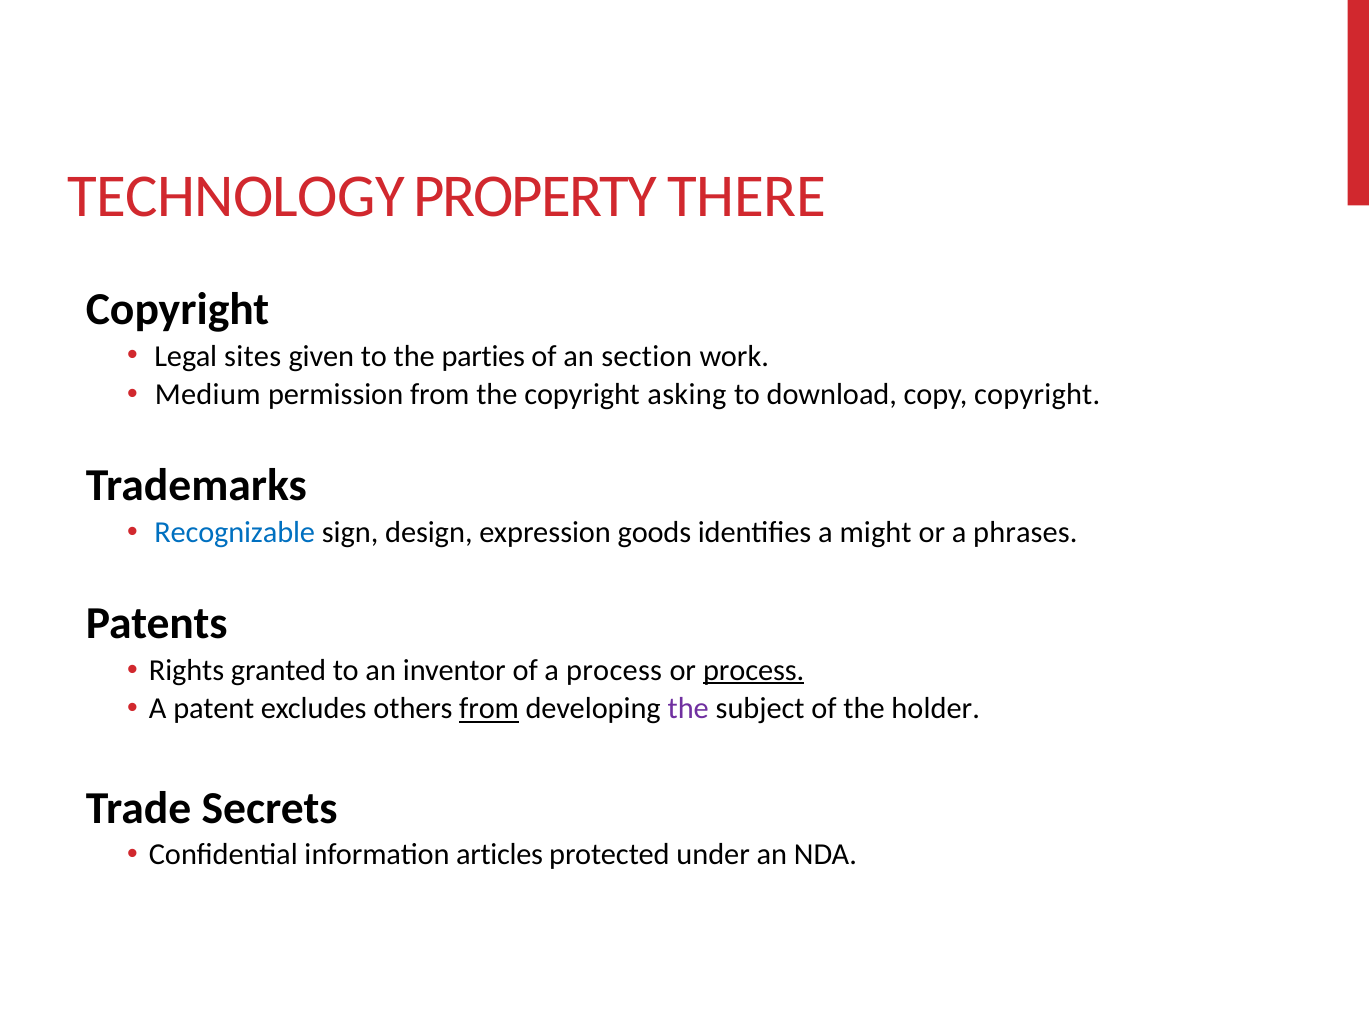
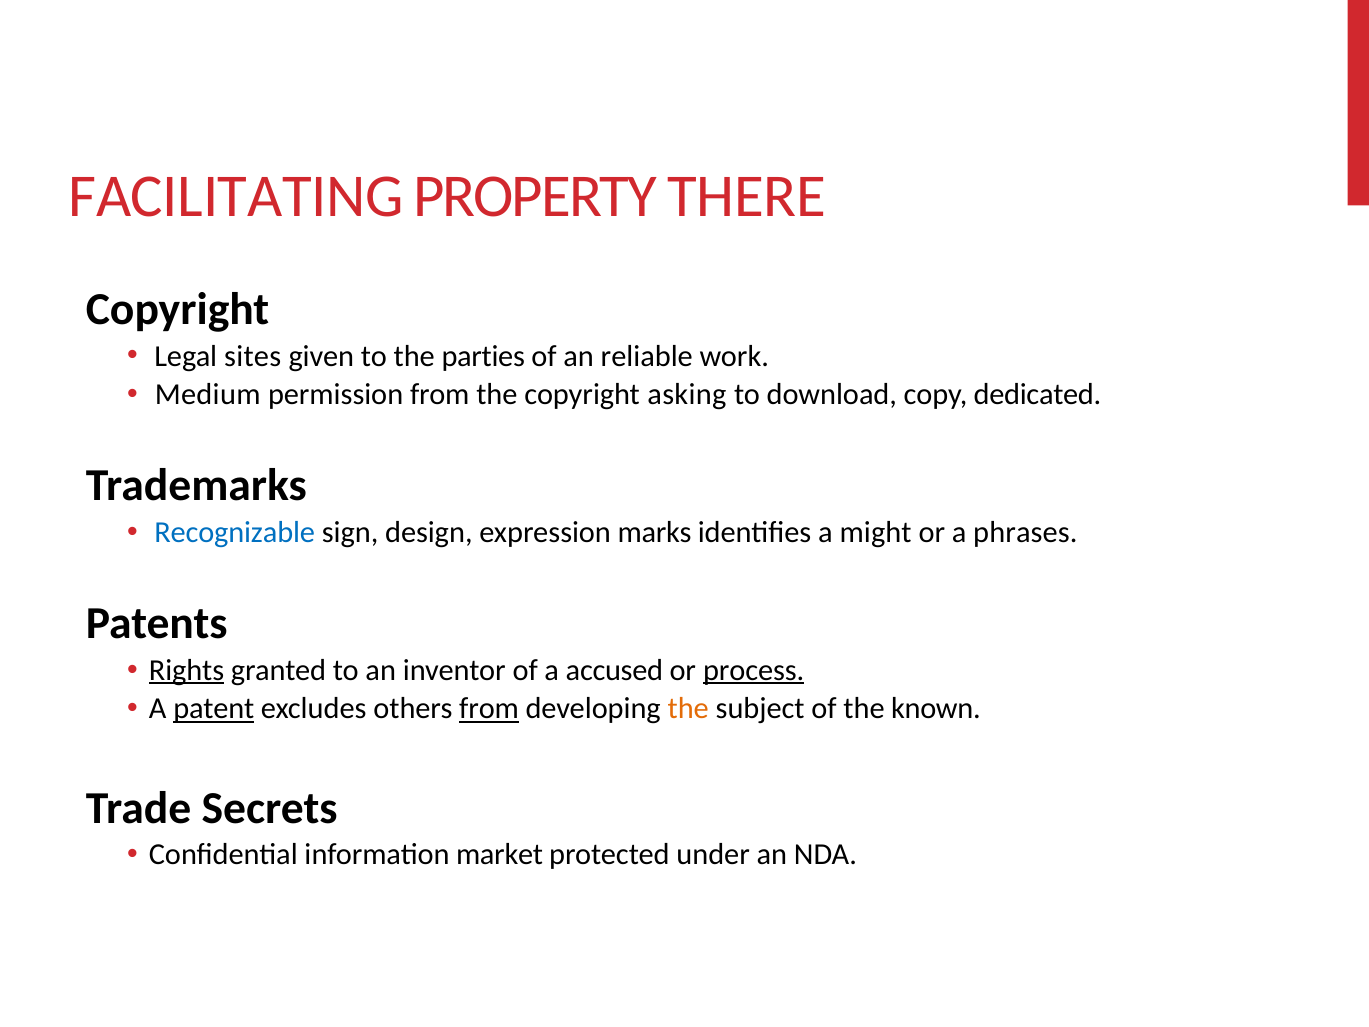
TECHNOLOGY: TECHNOLOGY -> FACILITATING
section: section -> reliable
copy copyright: copyright -> dedicated
goods: goods -> marks
Rights underline: none -> present
a process: process -> accused
patent underline: none -> present
the at (688, 709) colour: purple -> orange
holder: holder -> known
articles: articles -> market
